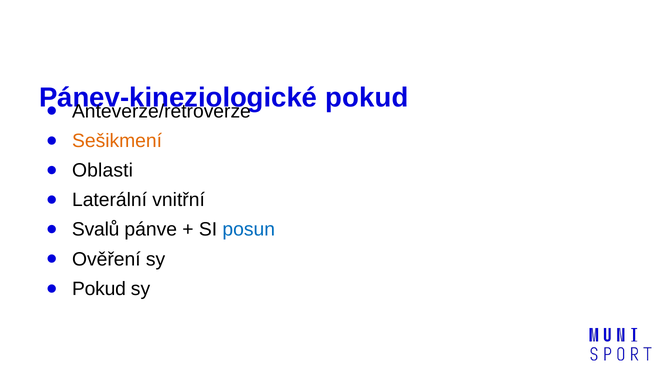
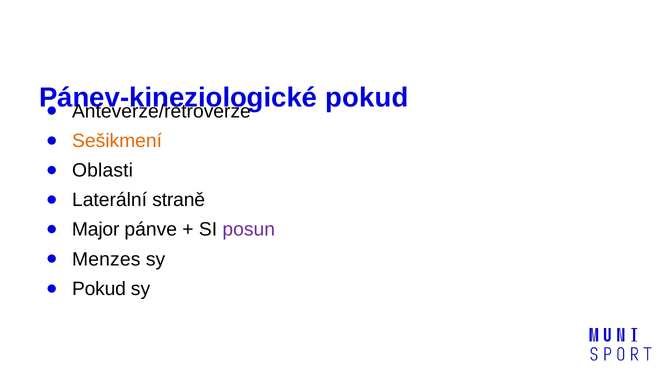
vnitřní: vnitřní -> straně
Svalů: Svalů -> Major
posun colour: blue -> purple
Ověření: Ověření -> Menzes
